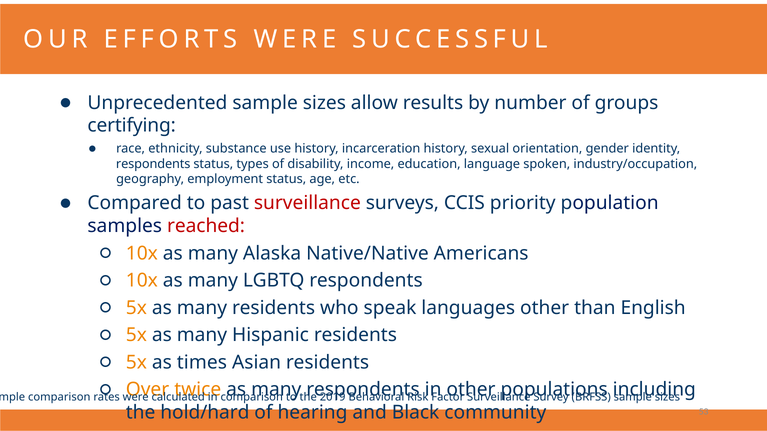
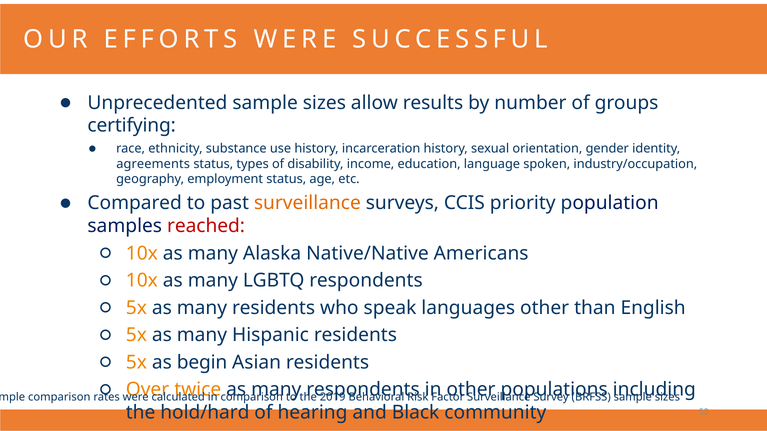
respondents at (153, 164): respondents -> agreements
surveillance at (307, 203) colour: red -> orange
times: times -> begin
